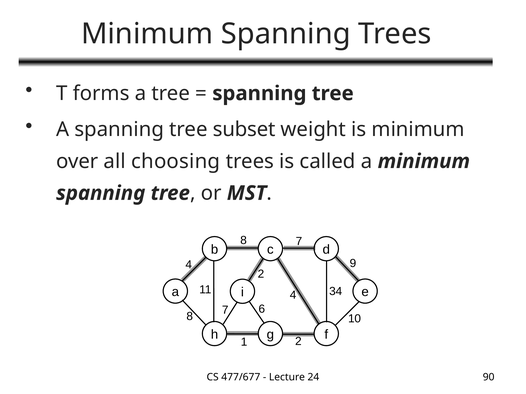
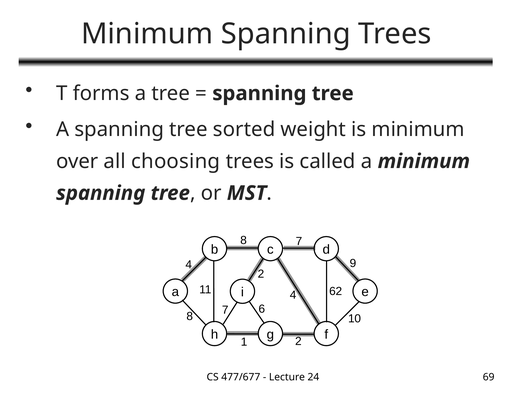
subset: subset -> sorted
34: 34 -> 62
90: 90 -> 69
